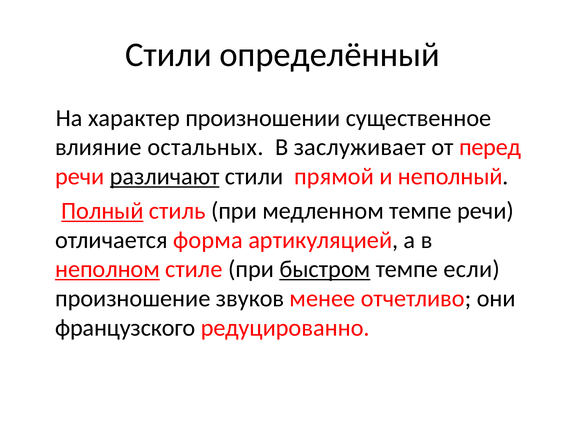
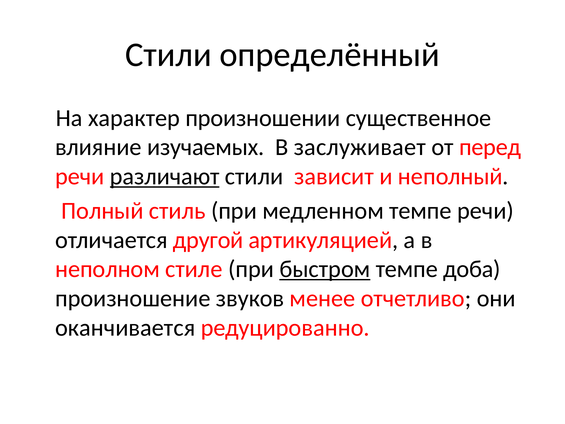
остальных: остальных -> изучаемых
прямой: прямой -> зависит
Полный underline: present -> none
форма: форма -> другой
неполном underline: present -> none
если: если -> доба
французского: французского -> оканчивается
